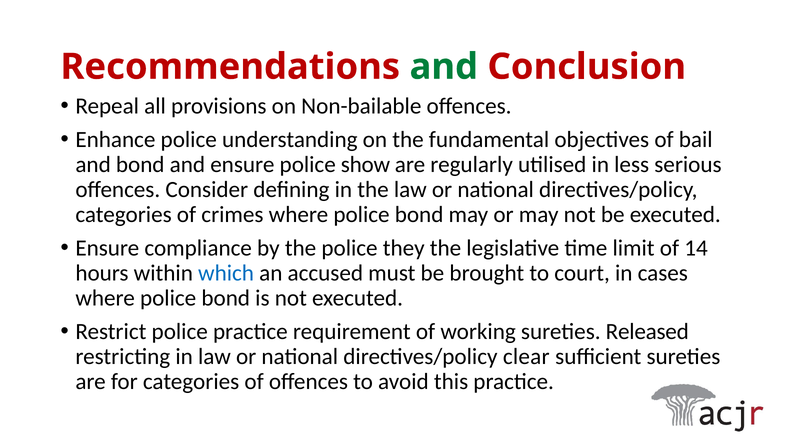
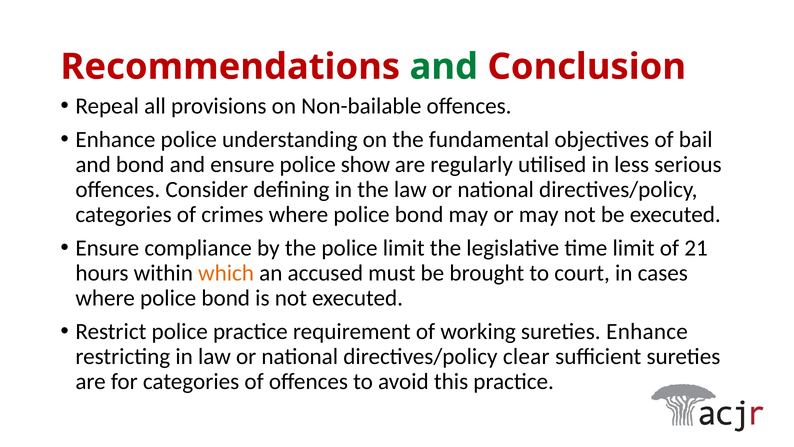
police they: they -> limit
14: 14 -> 21
which colour: blue -> orange
sureties Released: Released -> Enhance
